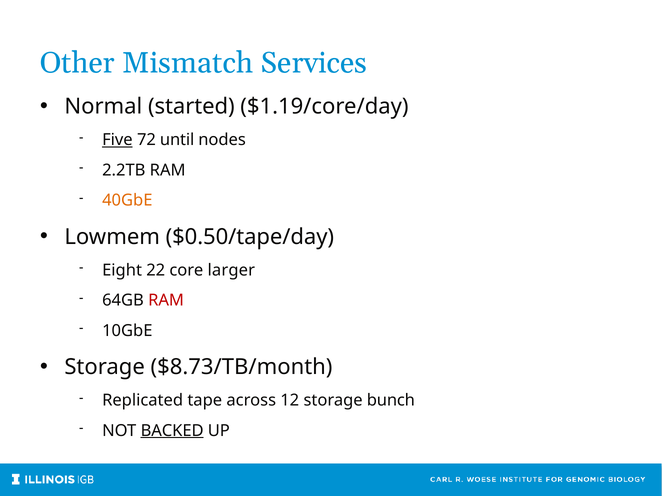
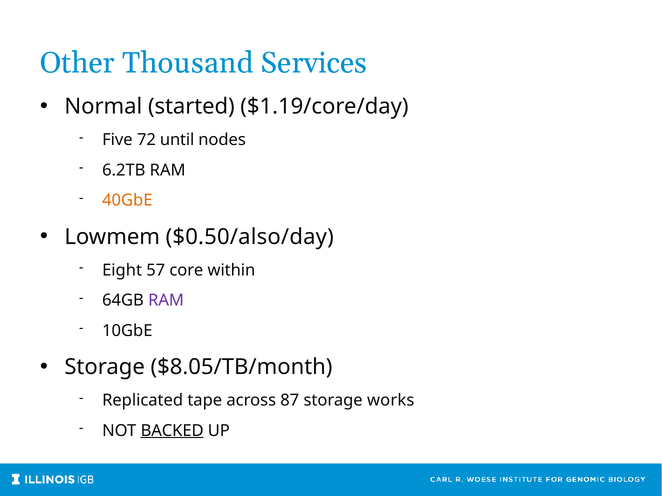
Mismatch: Mismatch -> Thousand
Five underline: present -> none
2.2TB: 2.2TB -> 6.2TB
$0.50/tape/day: $0.50/tape/day -> $0.50/also/day
22: 22 -> 57
larger: larger -> within
RAM at (166, 301) colour: red -> purple
$8.73/TB/month: $8.73/TB/month -> $8.05/TB/month
12: 12 -> 87
bunch: bunch -> works
